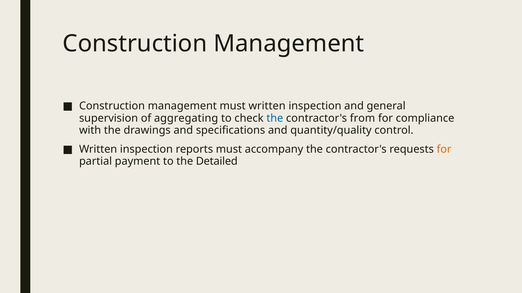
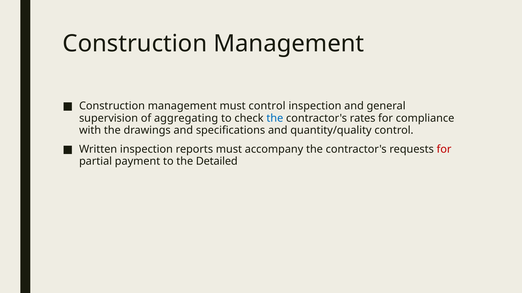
must written: written -> control
from: from -> rates
for at (444, 149) colour: orange -> red
